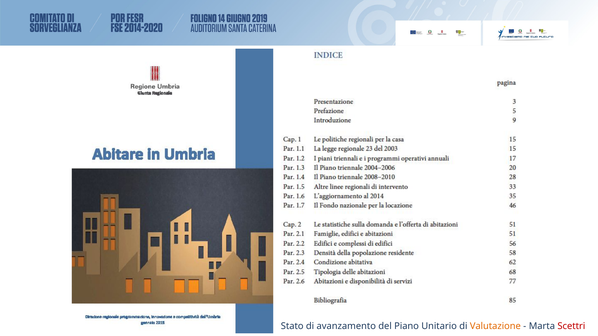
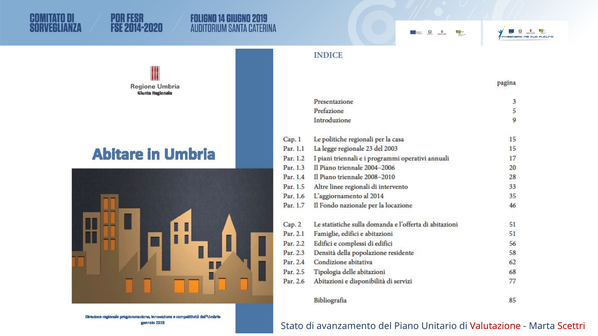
Valutazione colour: orange -> red
